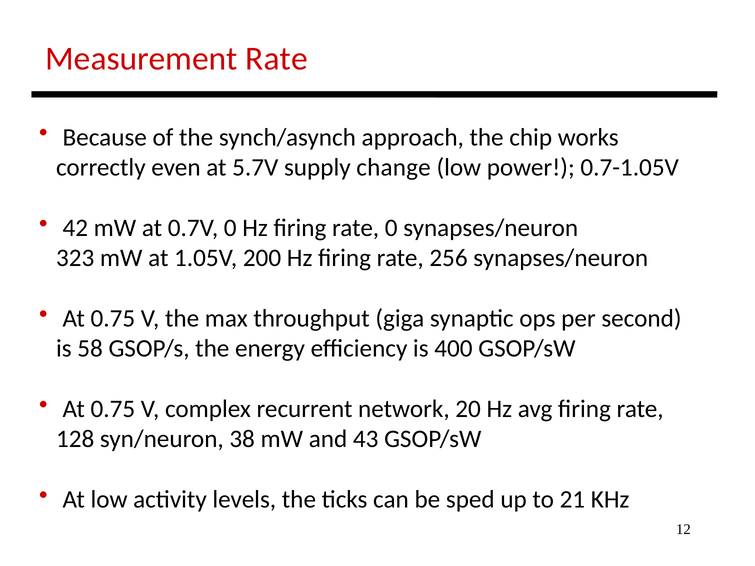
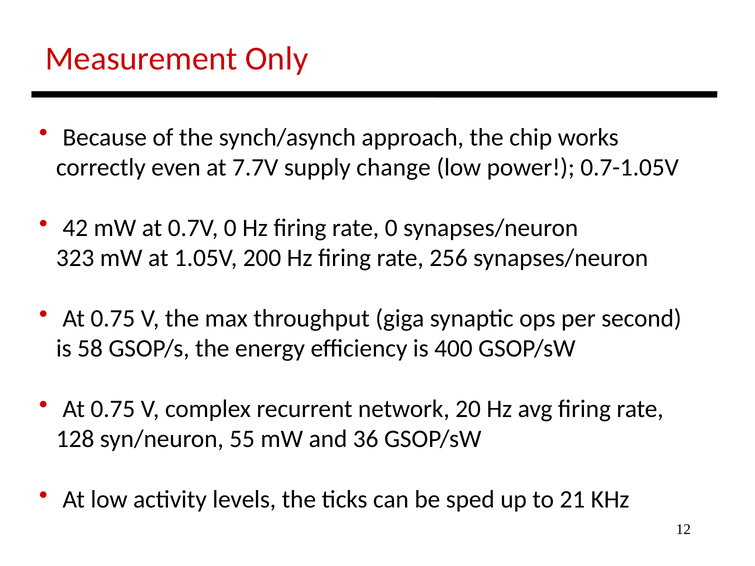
Measurement Rate: Rate -> Only
5.7V: 5.7V -> 7.7V
38: 38 -> 55
43: 43 -> 36
